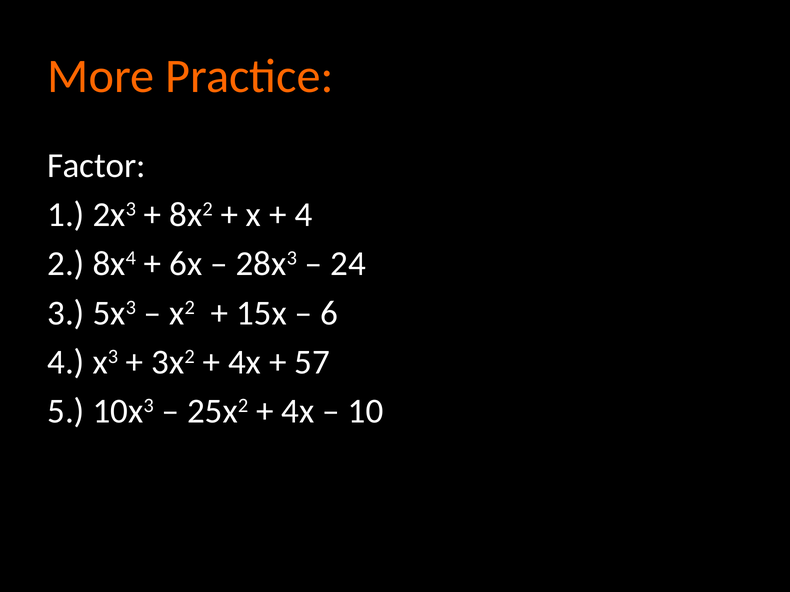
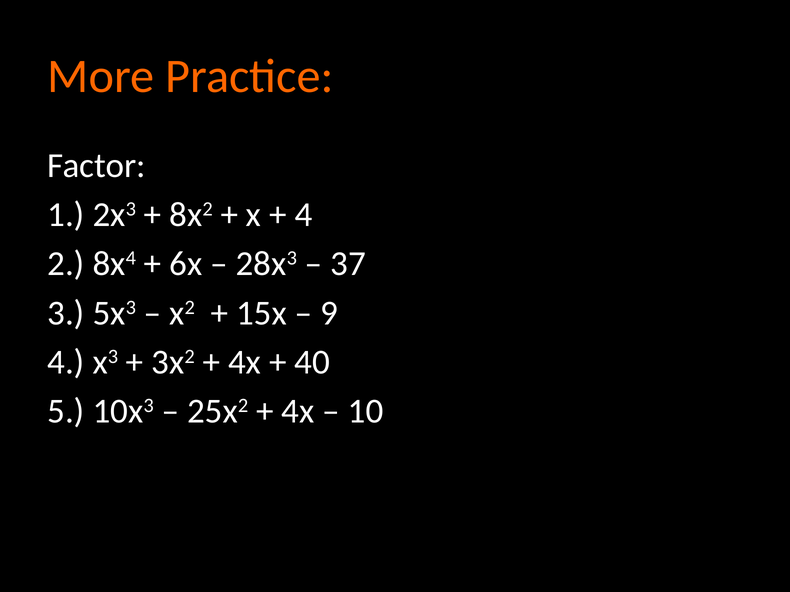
24: 24 -> 37
6: 6 -> 9
57: 57 -> 40
